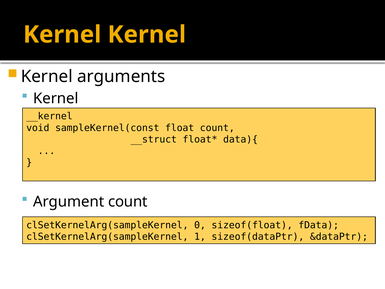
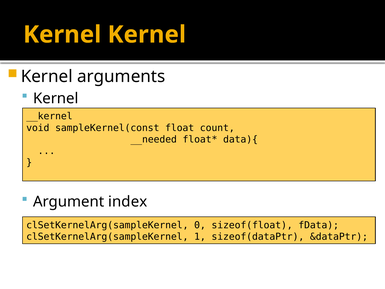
__struct: __struct -> __needed
Argument count: count -> index
